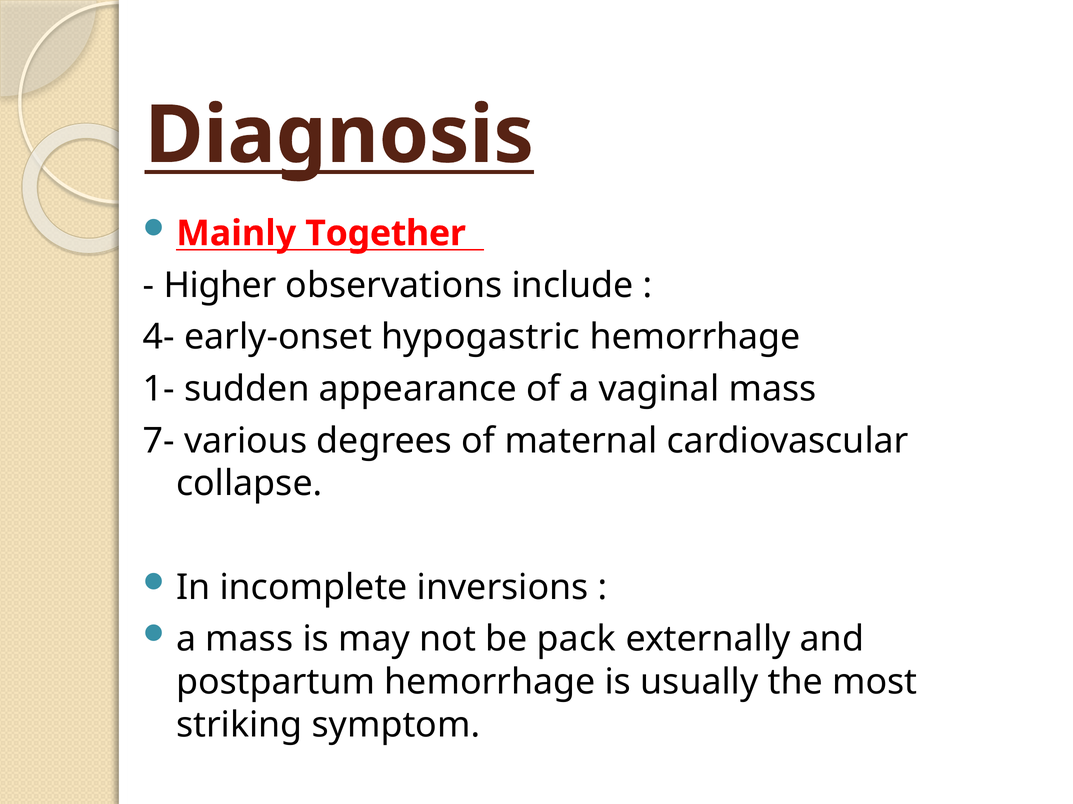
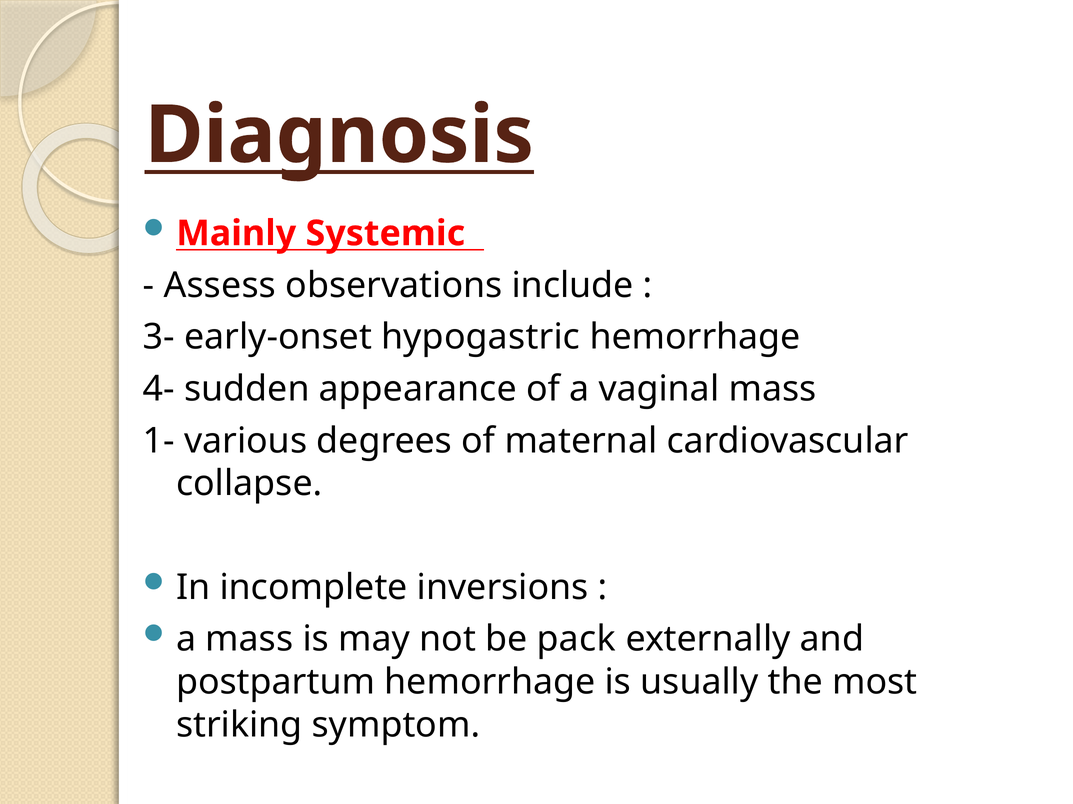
Together: Together -> Systemic
Higher: Higher -> Assess
4-: 4- -> 3-
1-: 1- -> 4-
7-: 7- -> 1-
